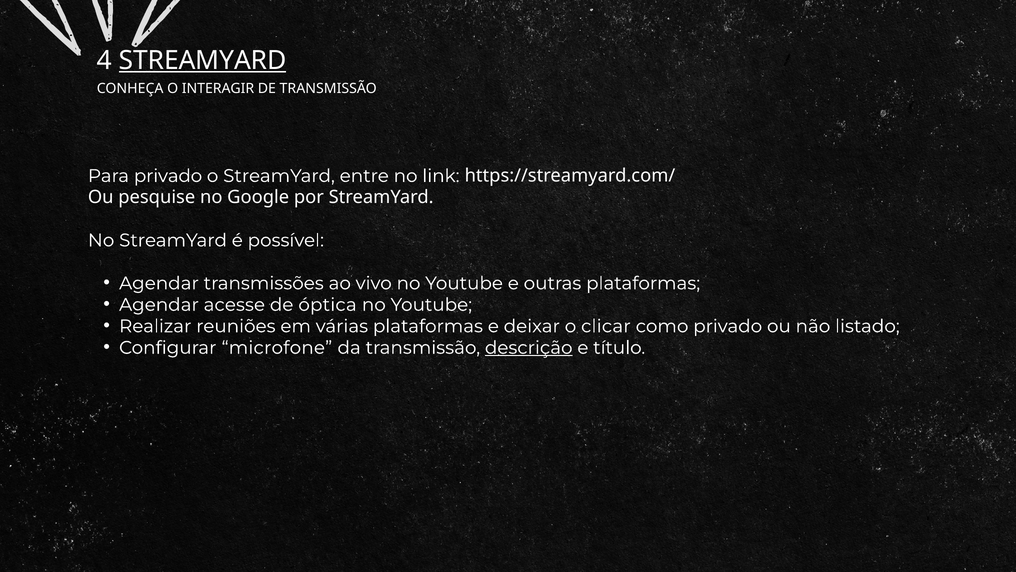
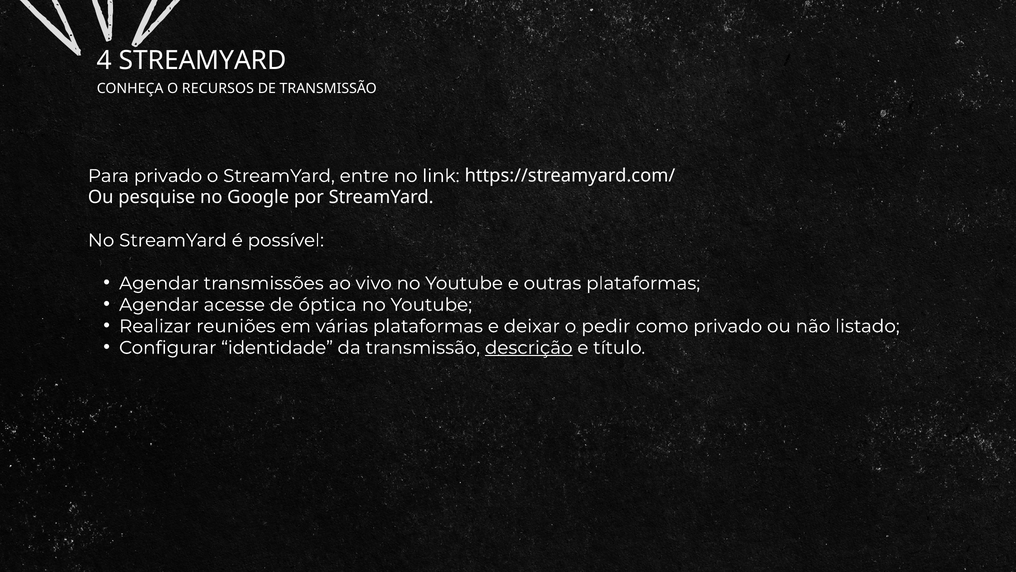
STREAMYARD at (203, 60) underline: present -> none
INTERAGIR: INTERAGIR -> RECURSOS
clicar: clicar -> pedir
microfone: microfone -> identidade
